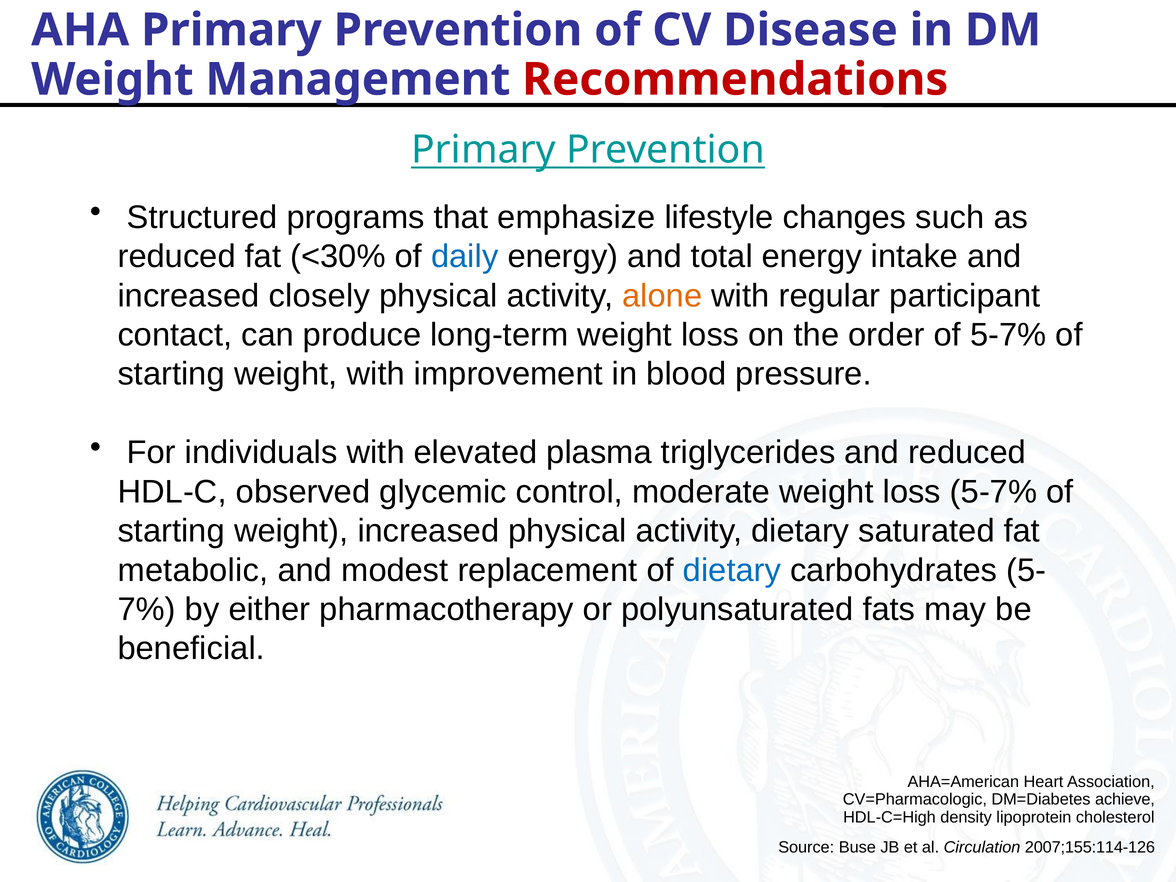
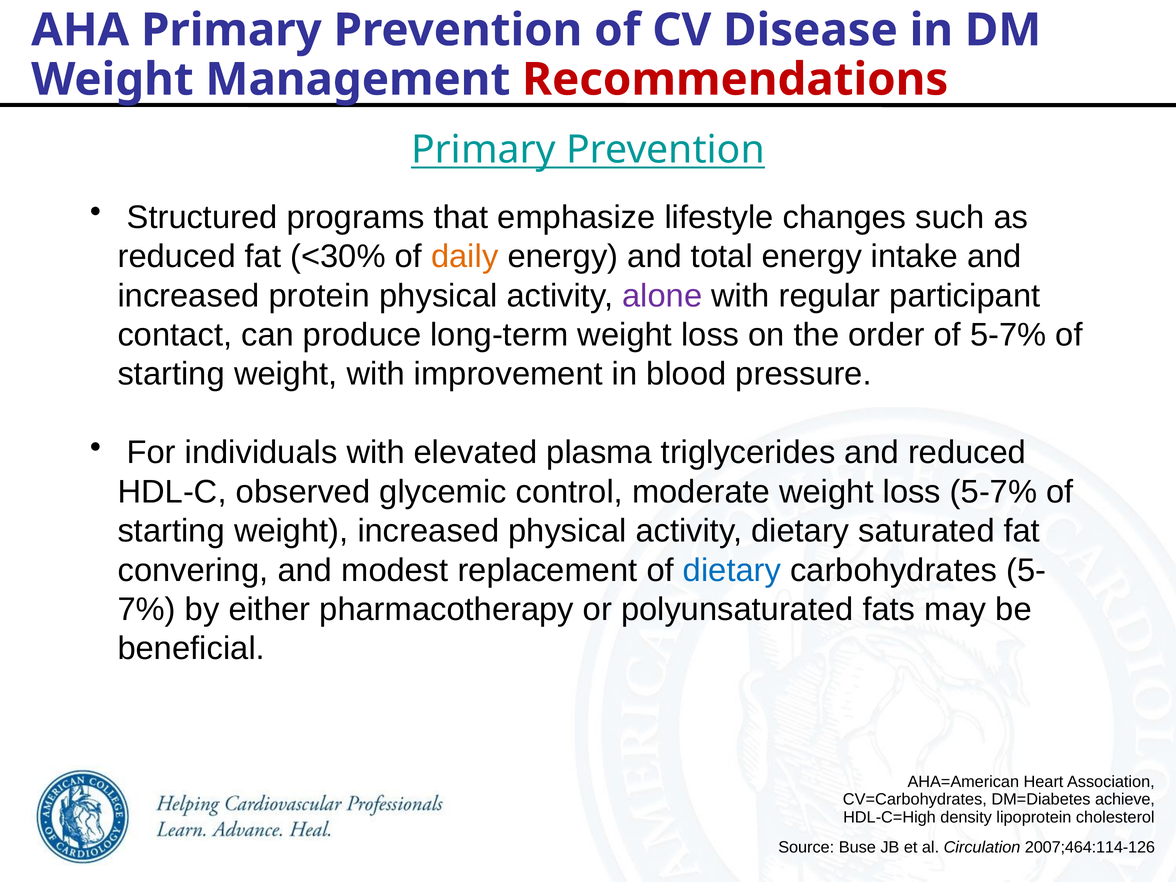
daily colour: blue -> orange
closely: closely -> protein
alone colour: orange -> purple
metabolic: metabolic -> convering
CV=Pharmacologic: CV=Pharmacologic -> CV=Carbohydrates
2007;155:114-126: 2007;155:114-126 -> 2007;464:114-126
